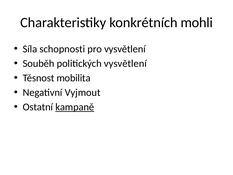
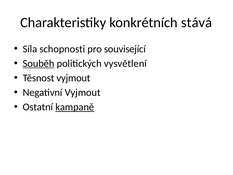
mohli: mohli -> stává
pro vysvětlení: vysvětlení -> související
Souběh underline: none -> present
Těsnost mobilita: mobilita -> vyjmout
